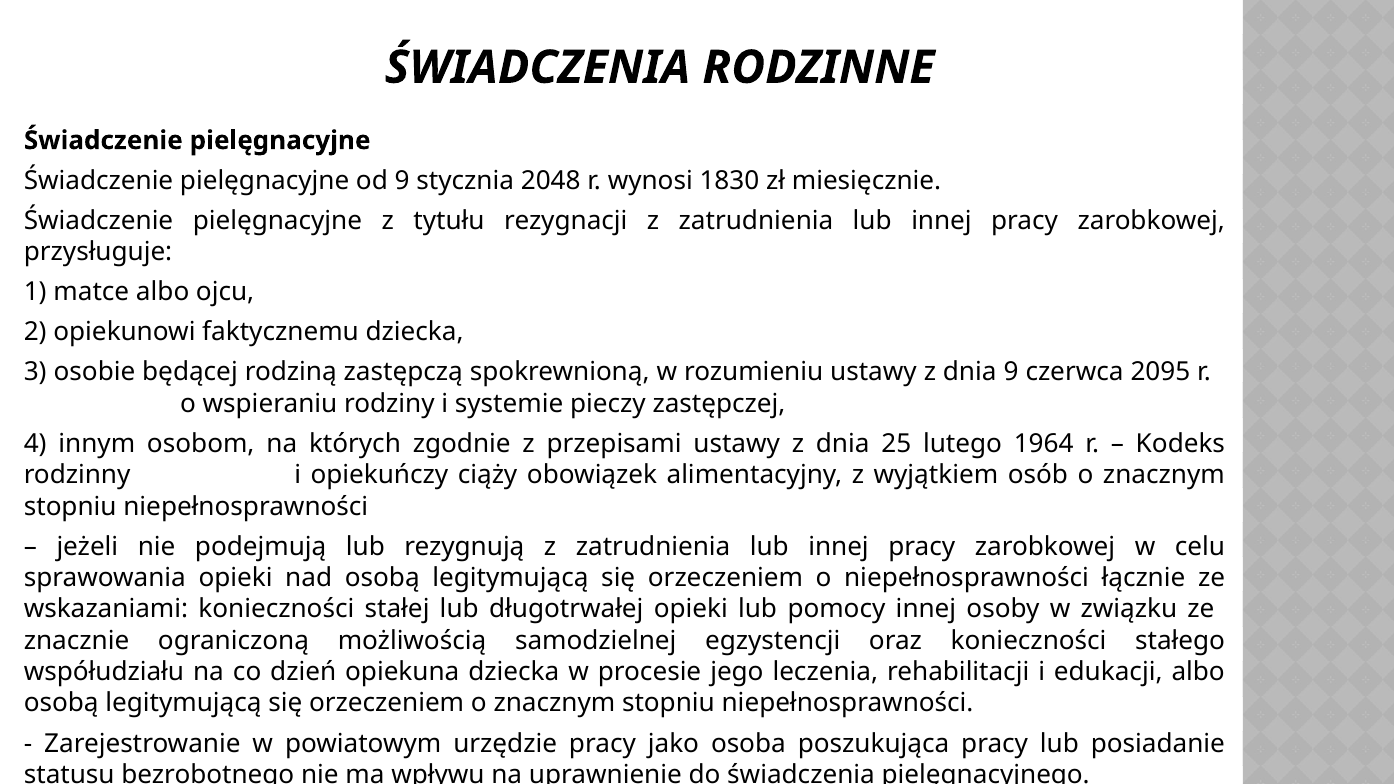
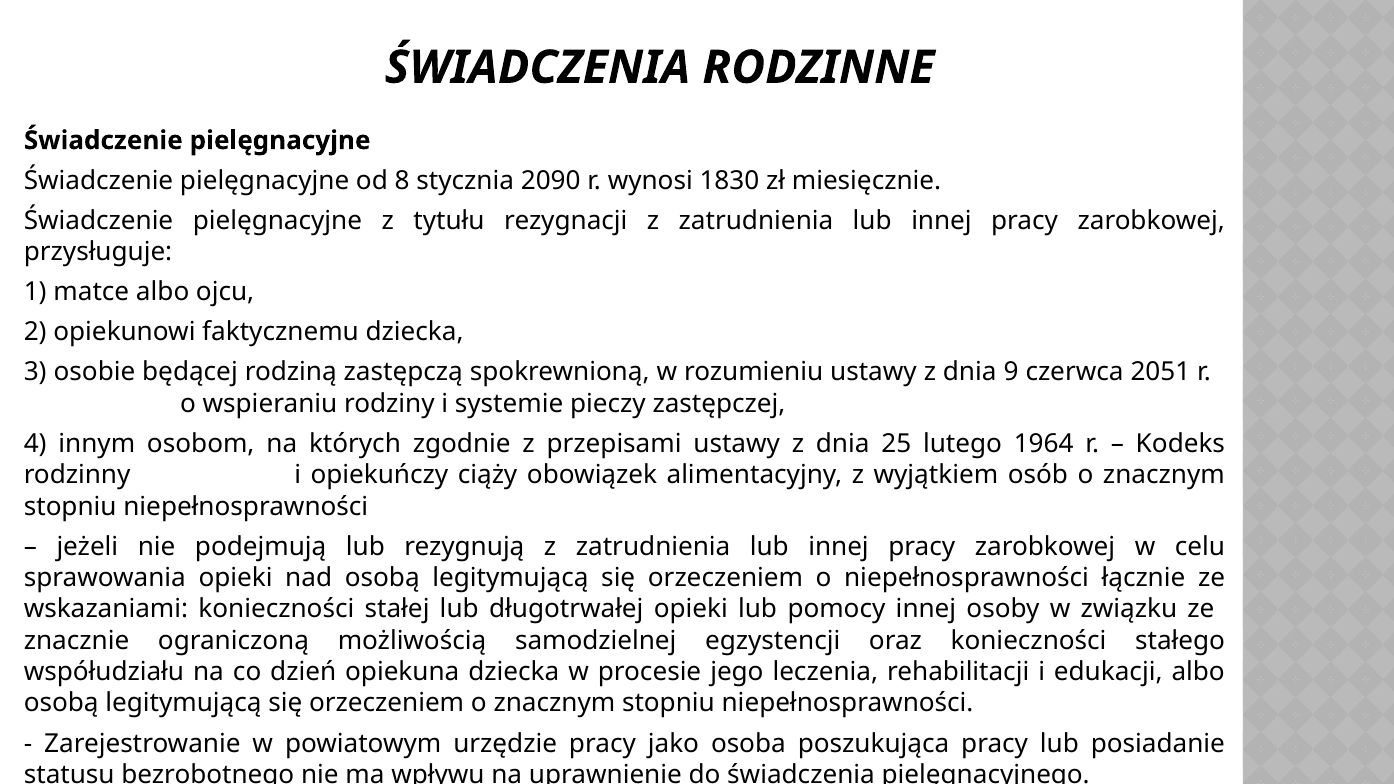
od 9: 9 -> 8
2048: 2048 -> 2090
2095: 2095 -> 2051
